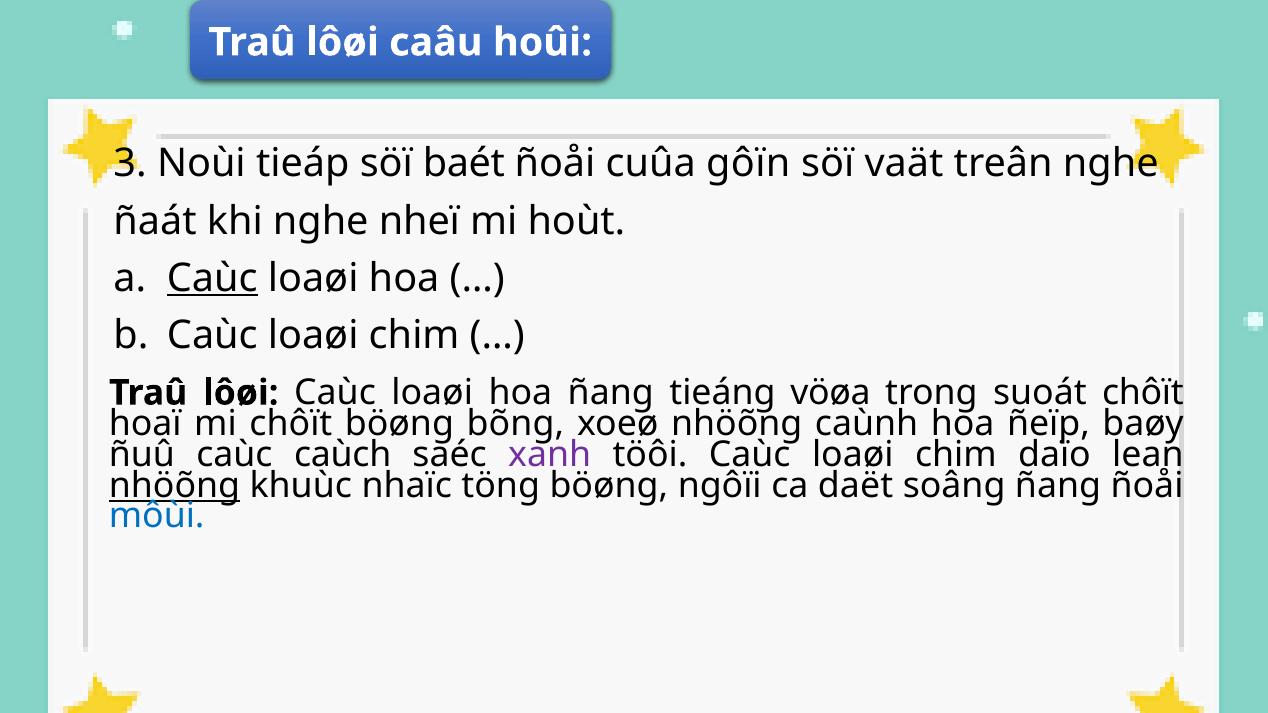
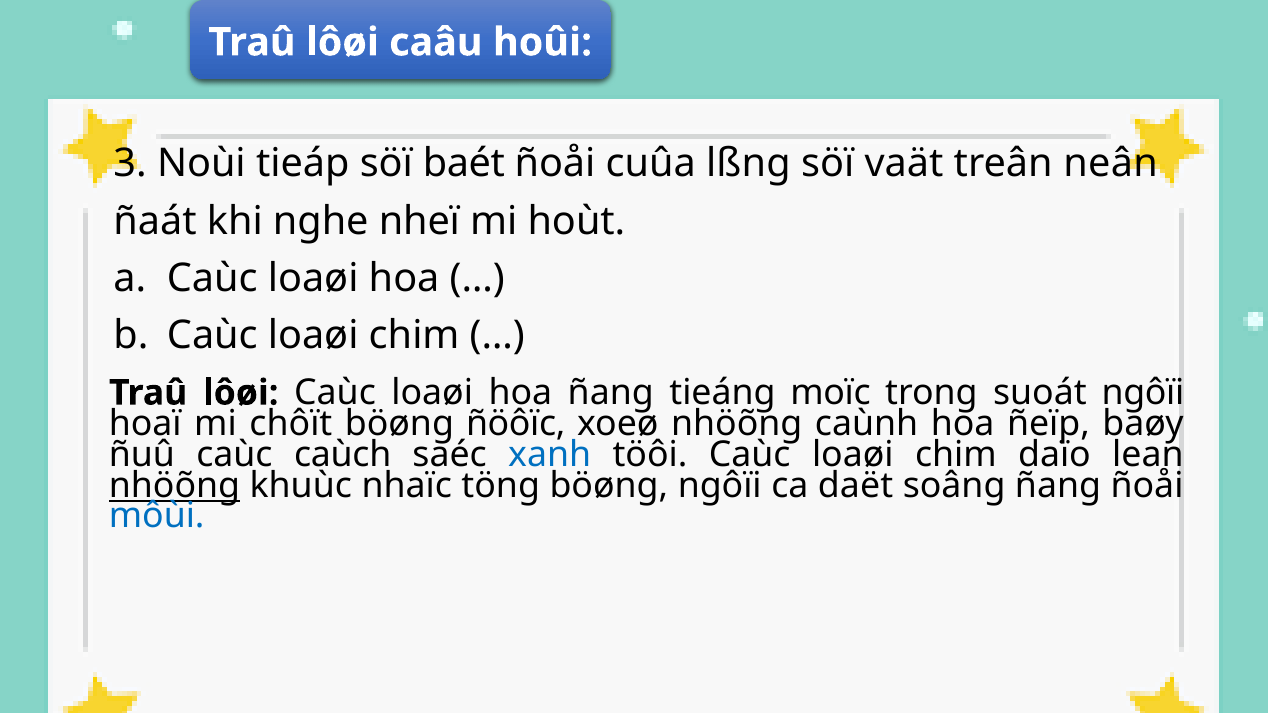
gôïn: gôïn -> lßng
treân nghe: nghe -> neân
Caùc at (212, 278) underline: present -> none
vöøa: vöøa -> moïc
suoát chôït: chôït -> ngôïi
bõng: bõng -> ñöôïc
xanh colour: purple -> blue
